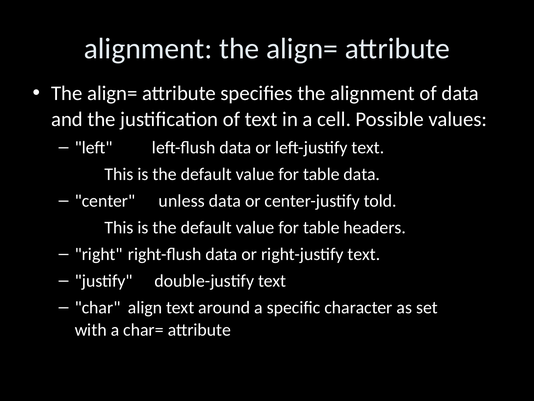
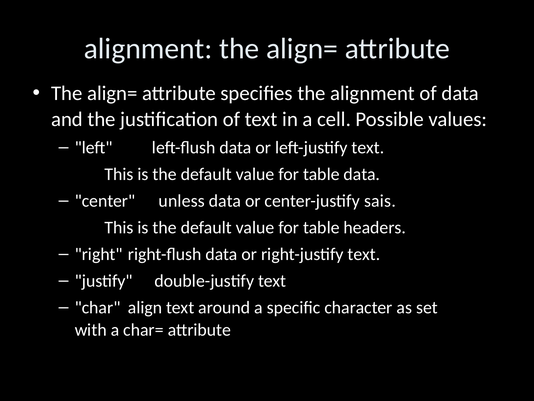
told: told -> sais
